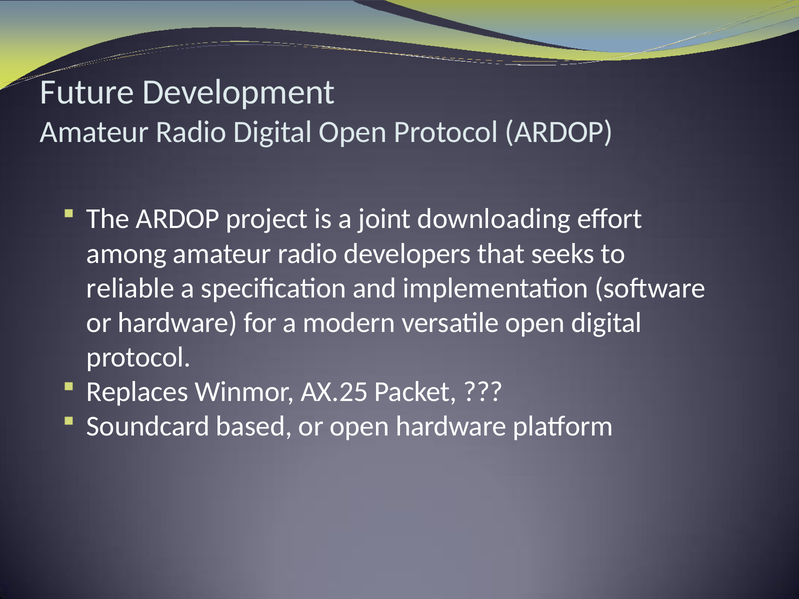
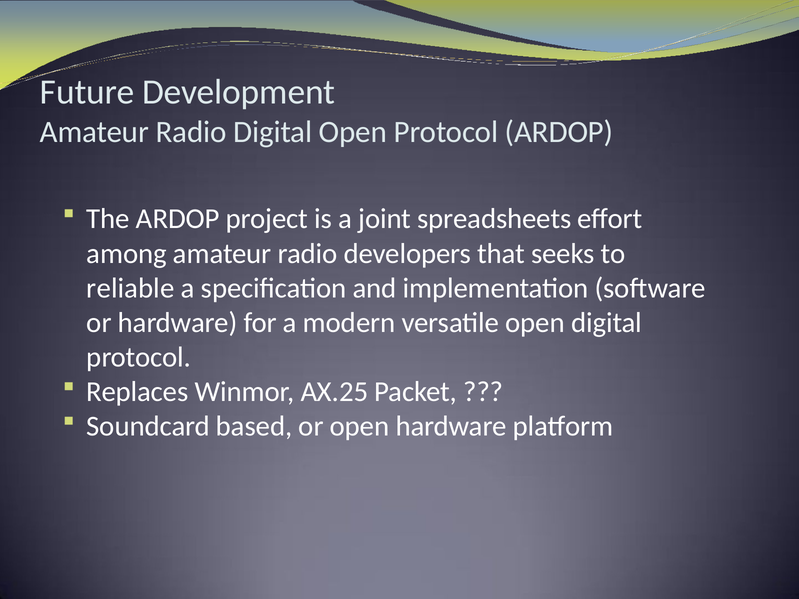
downloading: downloading -> spreadsheets
